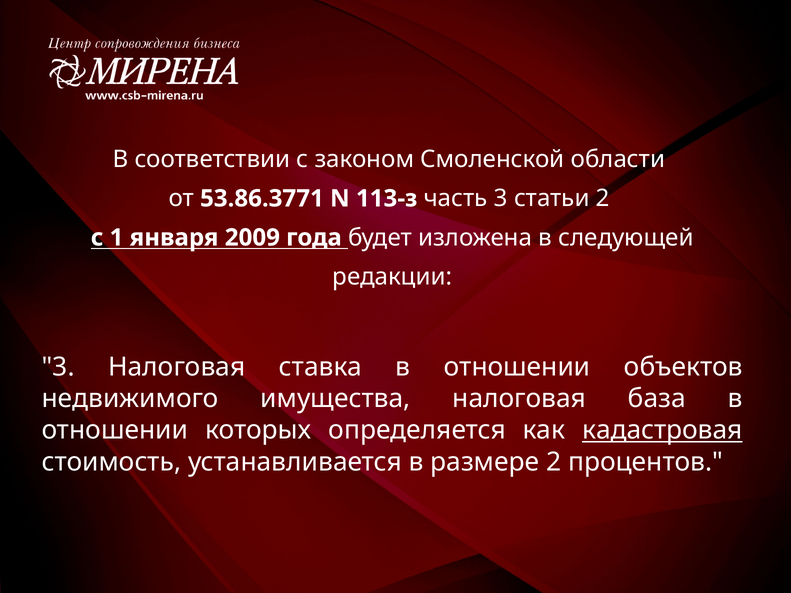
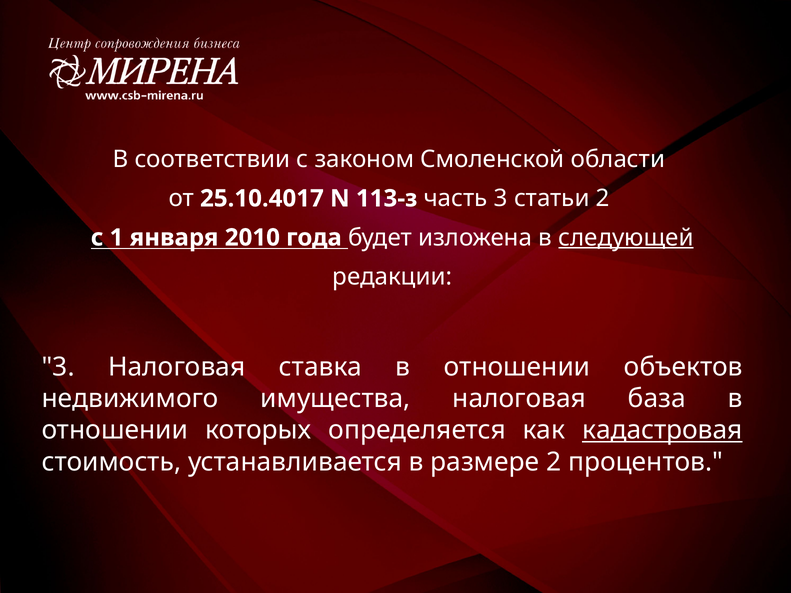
53.86.3771: 53.86.3771 -> 25.10.4017
2009: 2009 -> 2010
следующей underline: none -> present
